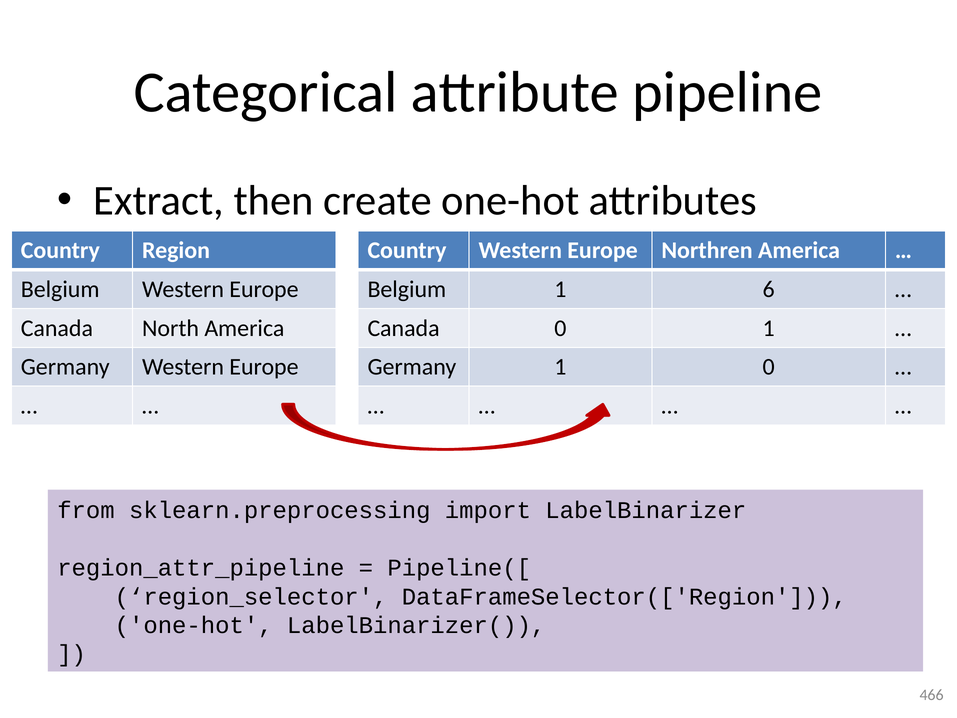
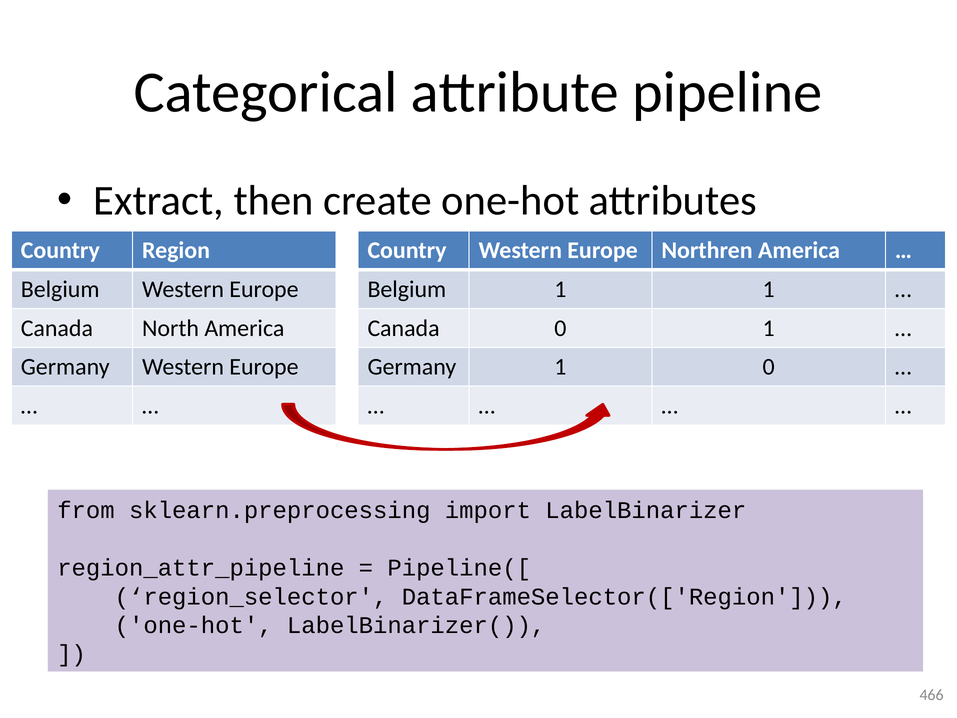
1 6: 6 -> 1
